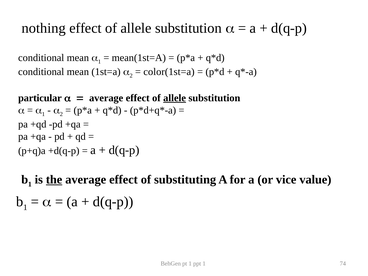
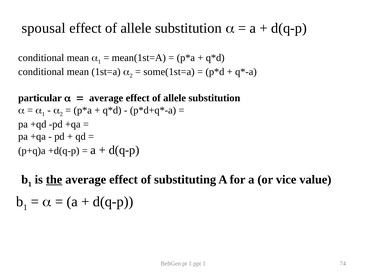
nothing: nothing -> spousal
color(1st=a: color(1st=a -> some(1st=a
allele at (175, 98) underline: present -> none
